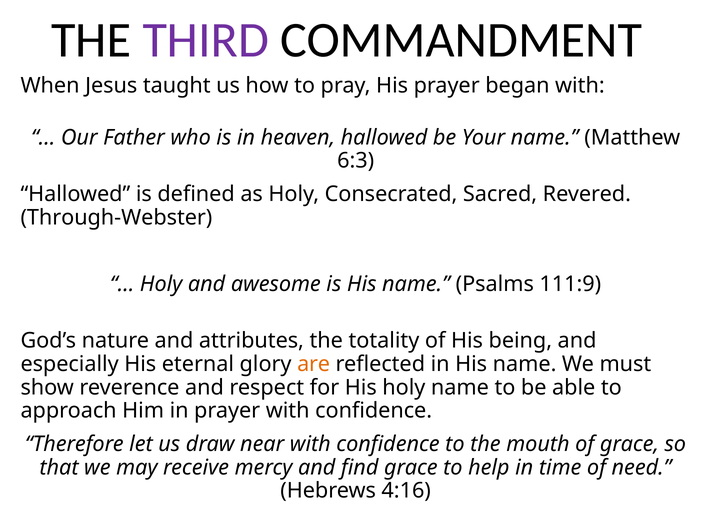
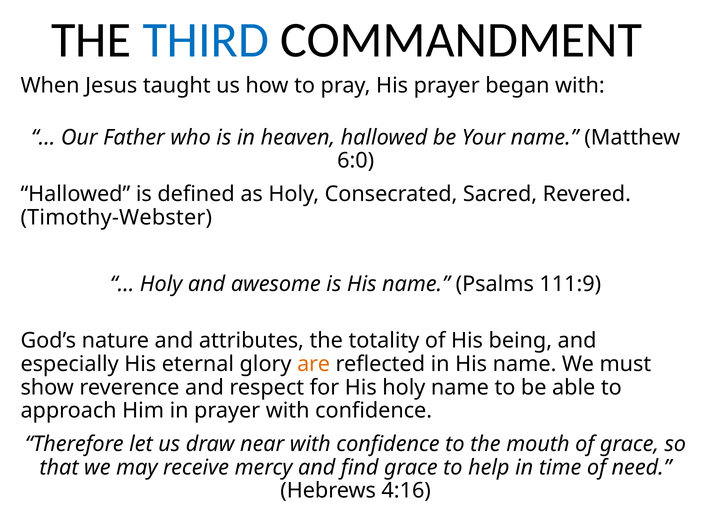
THIRD colour: purple -> blue
6:3: 6:3 -> 6:0
Through-Webster: Through-Webster -> Timothy-Webster
